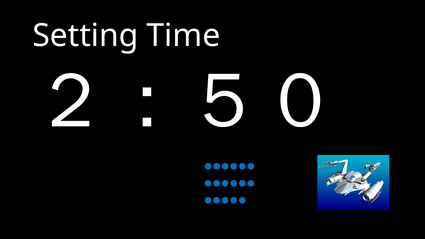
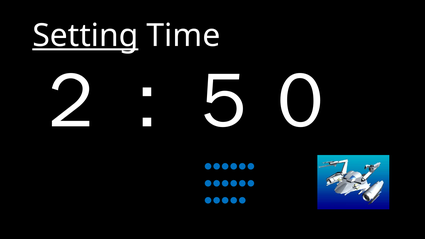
Setting underline: none -> present
